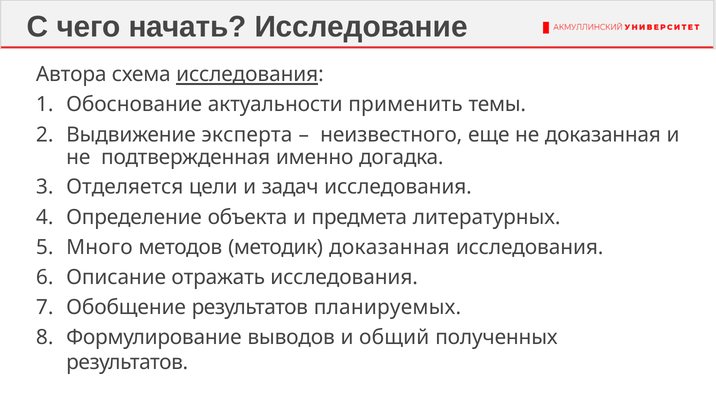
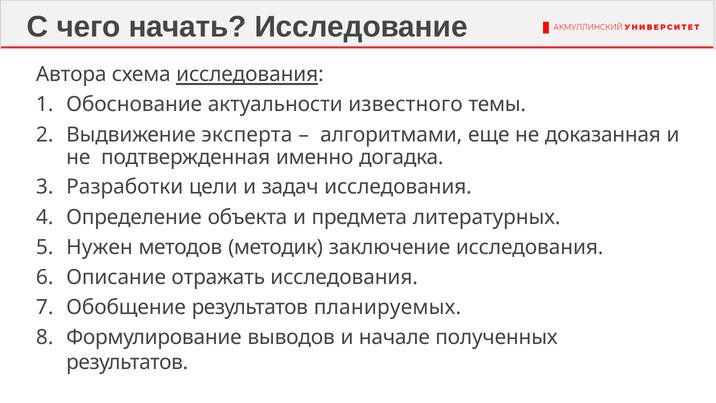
применить: применить -> известного
неизвестного: неизвестного -> алгоритмами
Отделяется: Отделяется -> Разработки
Много: Много -> Нужен
методик доказанная: доказанная -> заключение
общий: общий -> начале
